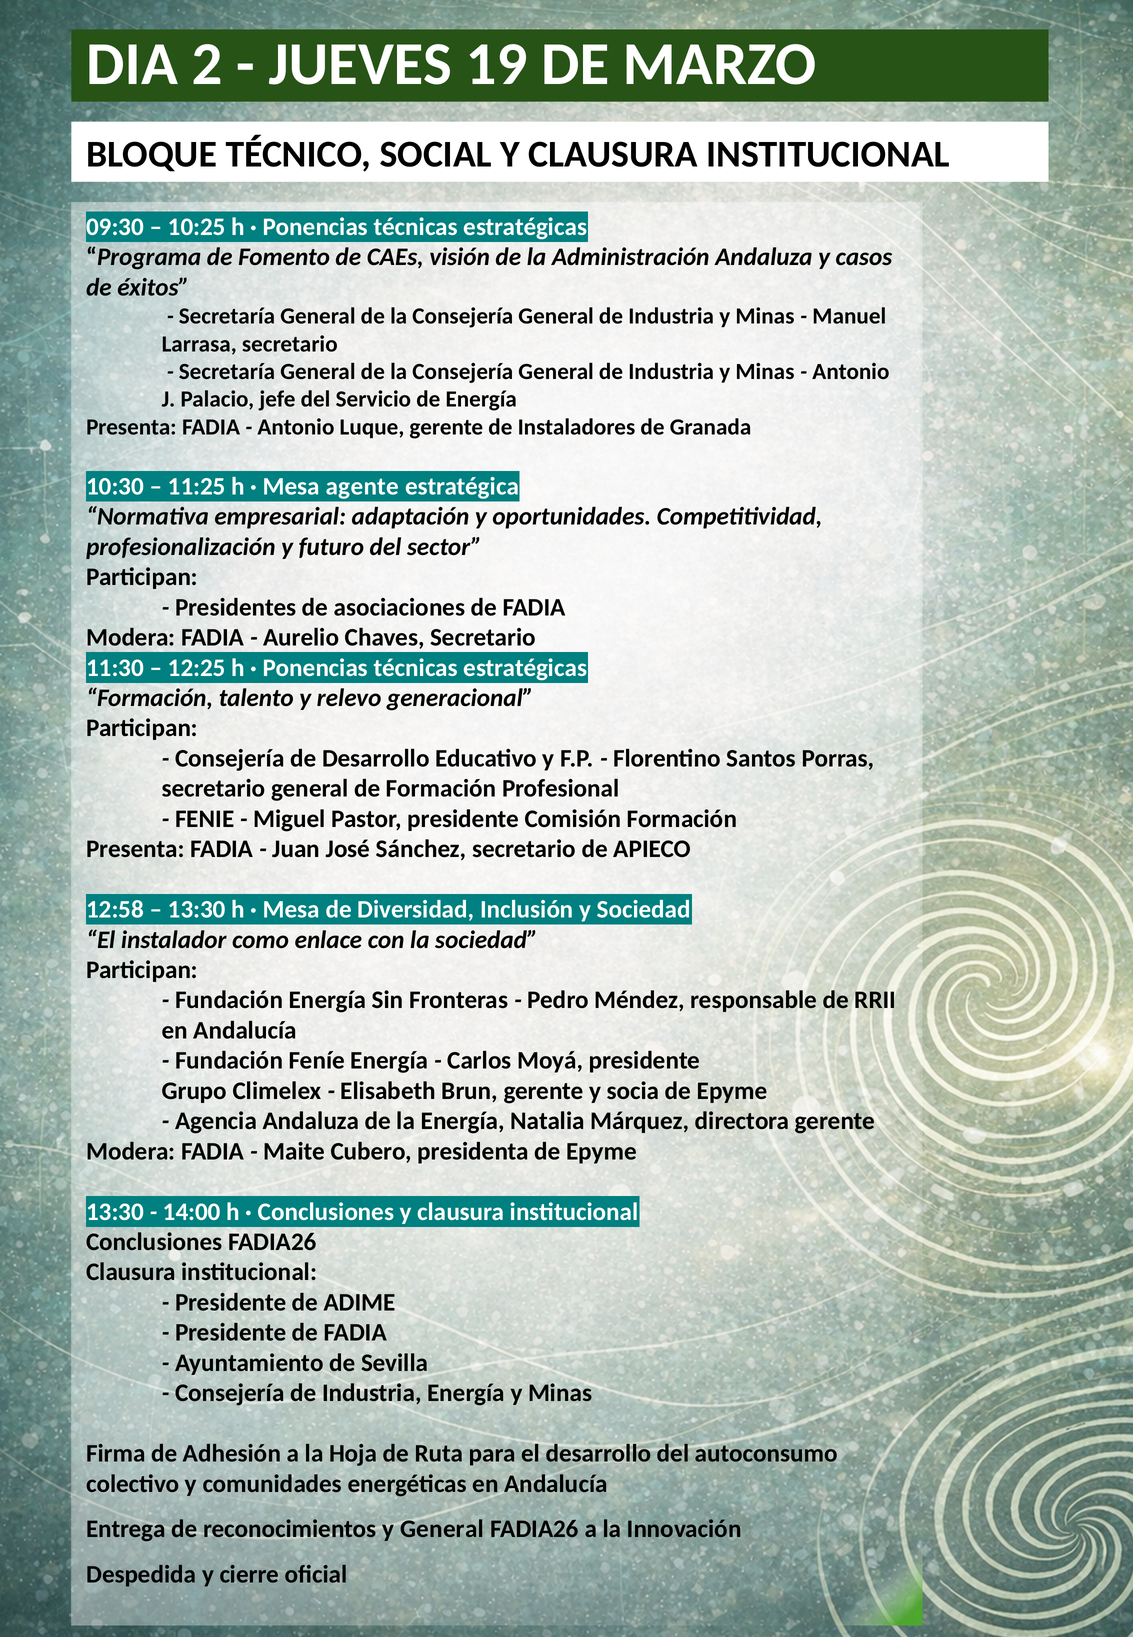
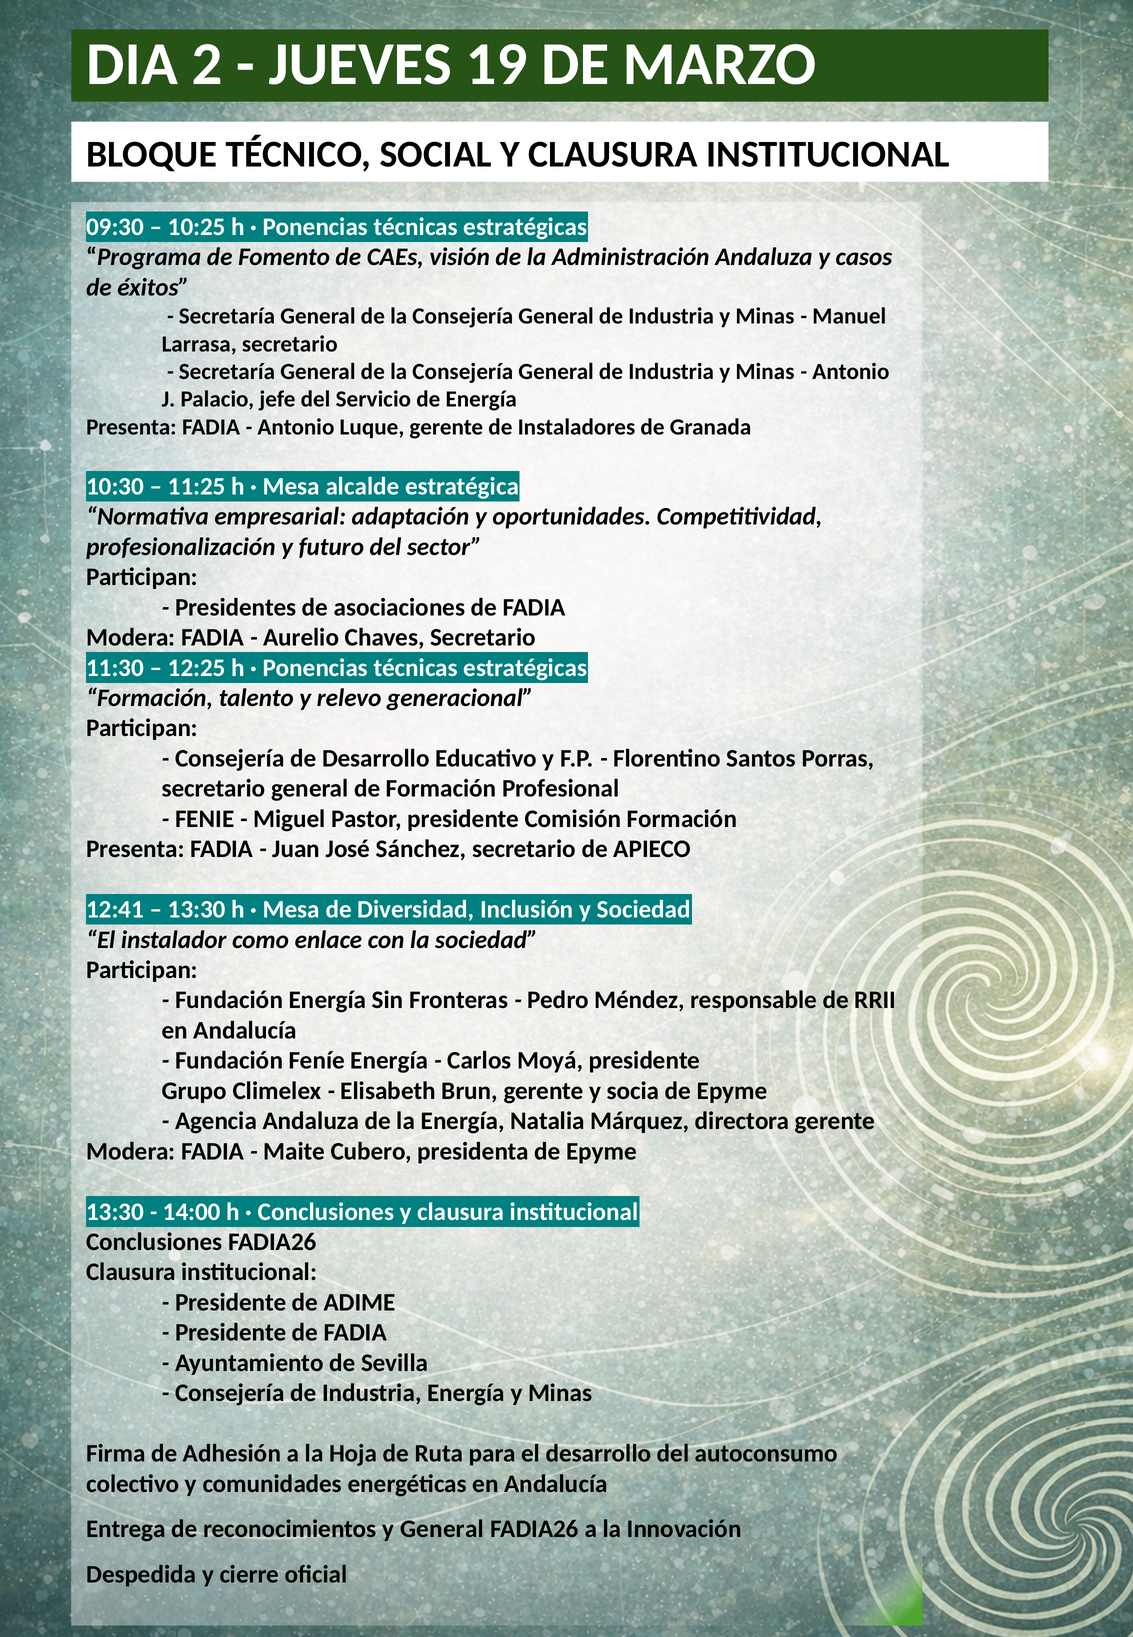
agente: agente -> alcalde
12:58: 12:58 -> 12:41
